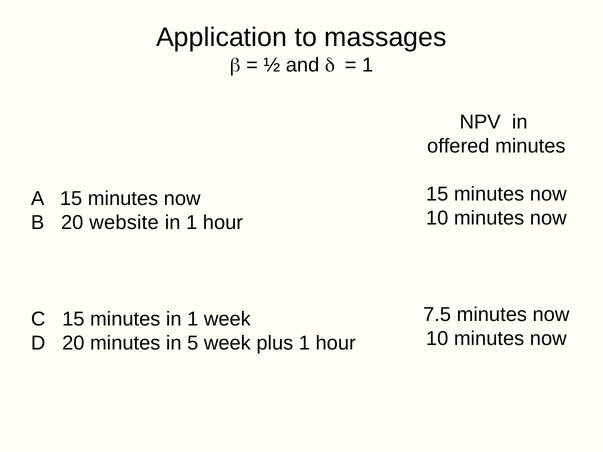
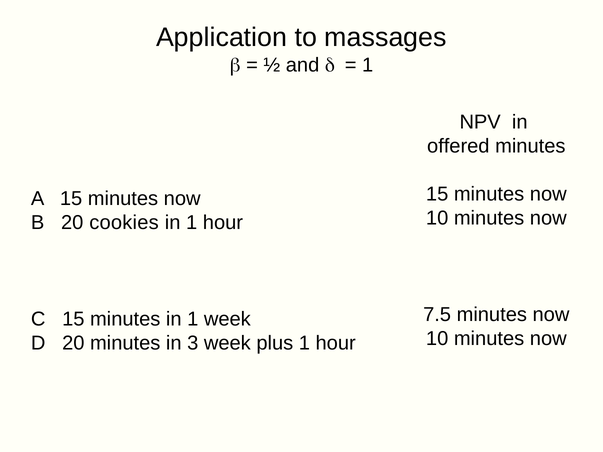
website: website -> cookies
5: 5 -> 3
